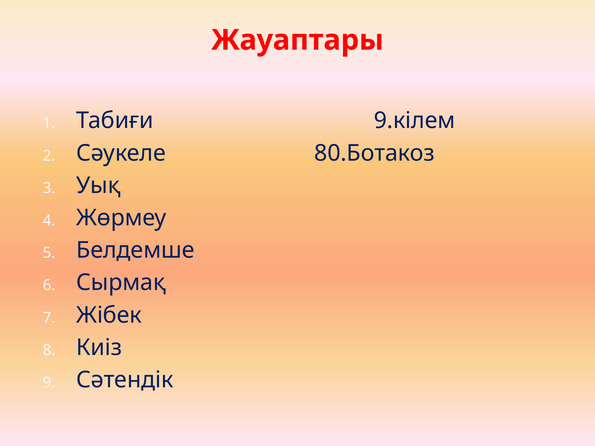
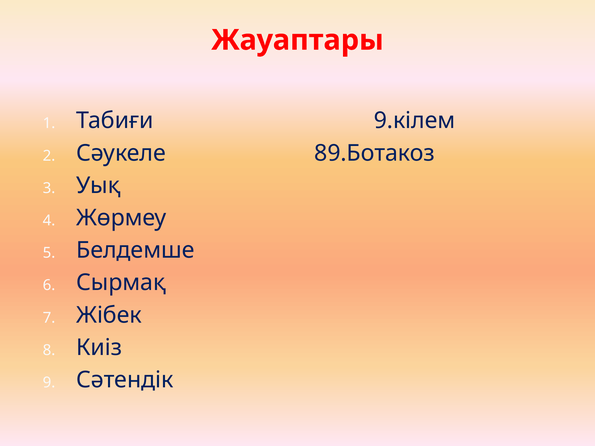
80.Ботакоз: 80.Ботакоз -> 89.Ботакоз
